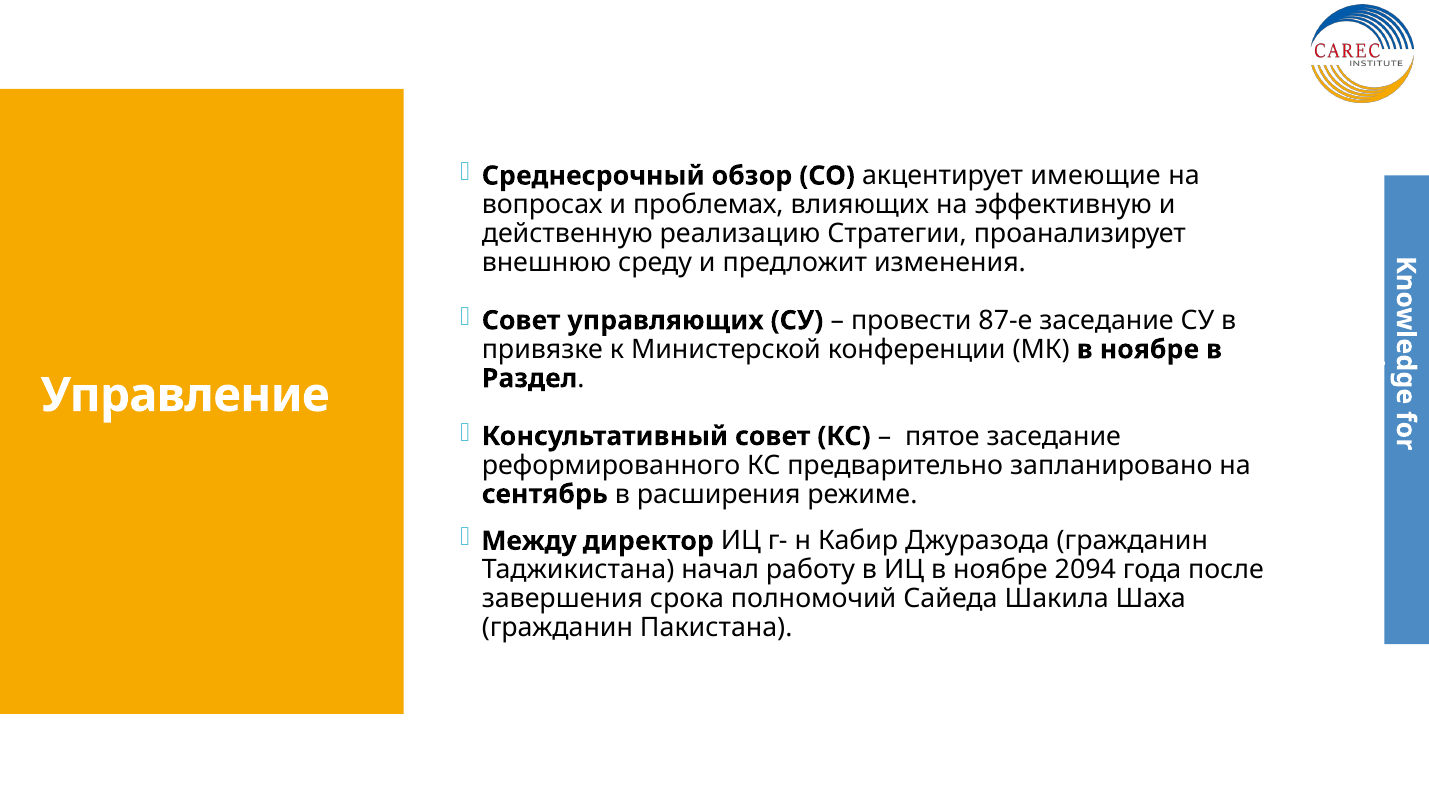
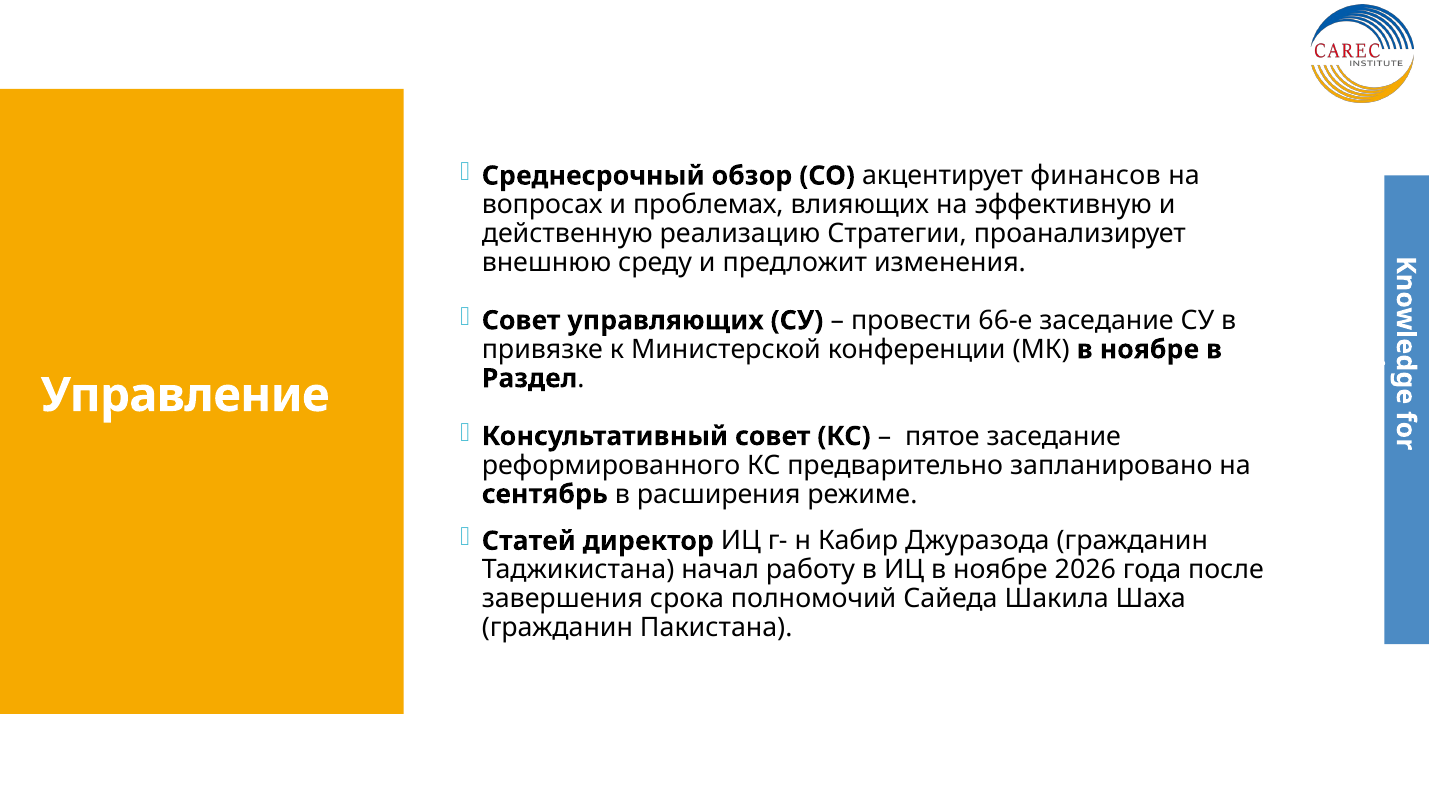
имеющие: имеющие -> финансов
87-е: 87-е -> 66-е
Между: Между -> Статей
2094: 2094 -> 2026
